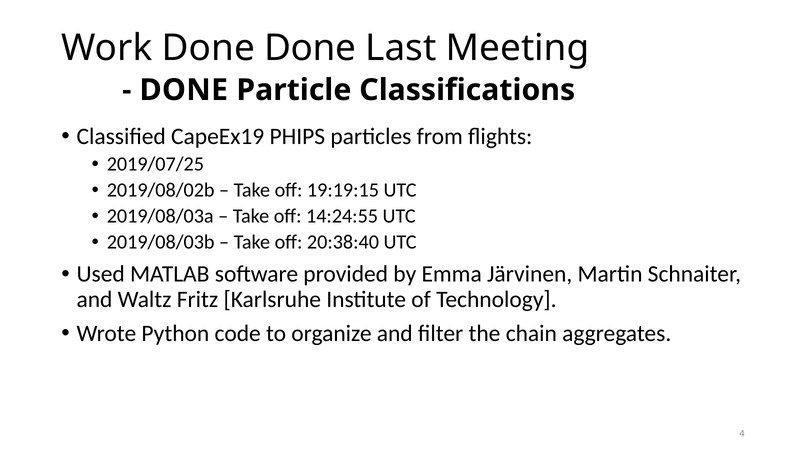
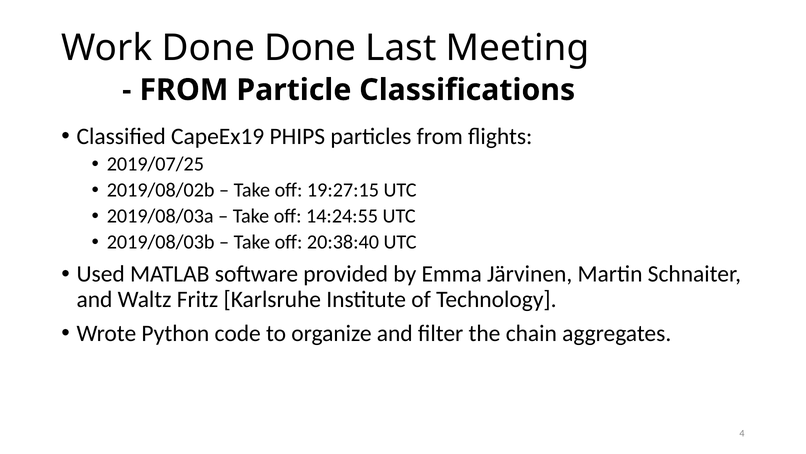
DONE at (184, 90): DONE -> FROM
19:19:15: 19:19:15 -> 19:27:15
